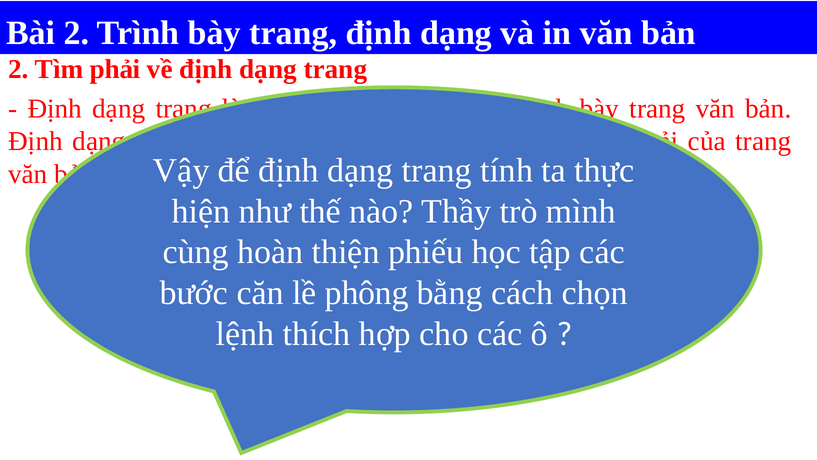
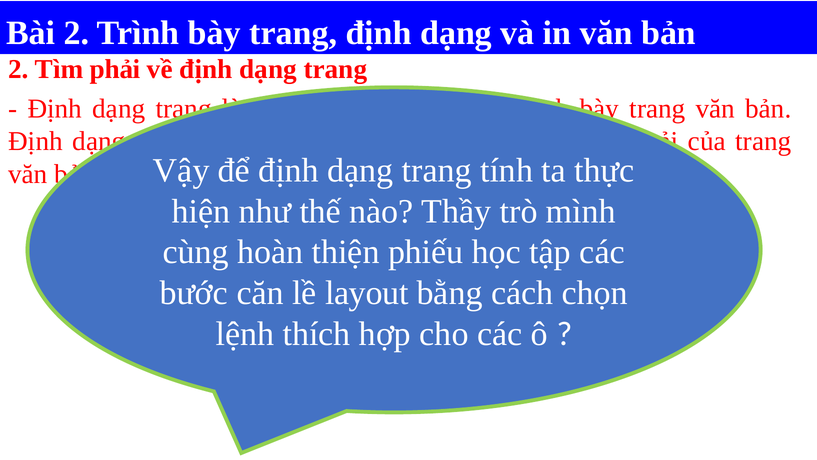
phông: phông -> layout
